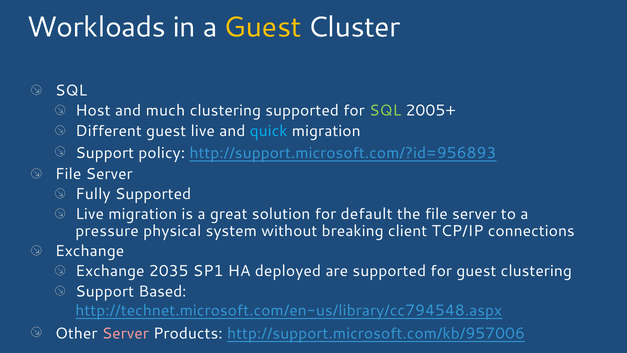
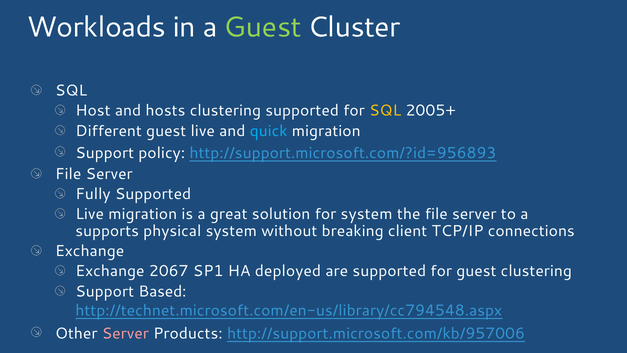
Guest at (263, 27) colour: yellow -> light green
much: much -> hosts
SQL at (385, 111) colour: light green -> yellow
for default: default -> system
pressure: pressure -> supports
2035: 2035 -> 2067
